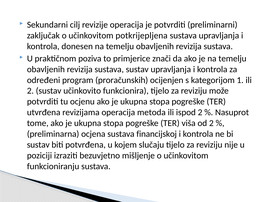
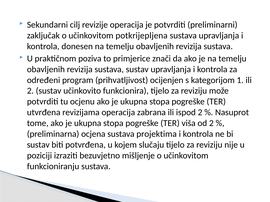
proračunskih: proračunskih -> prihvatljivost
metoda: metoda -> zabrana
financijskoj: financijskoj -> projektima
